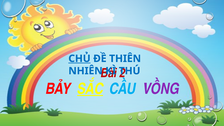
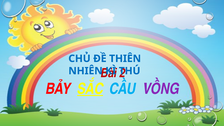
CHỦ underline: present -> none
